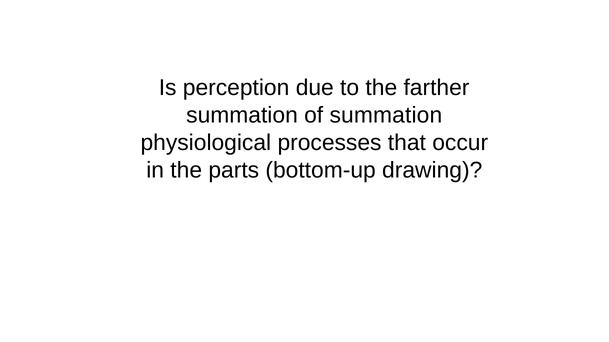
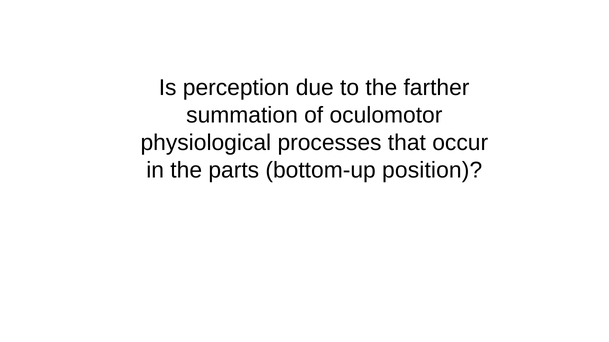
of summation: summation -> oculomotor
drawing: drawing -> position
